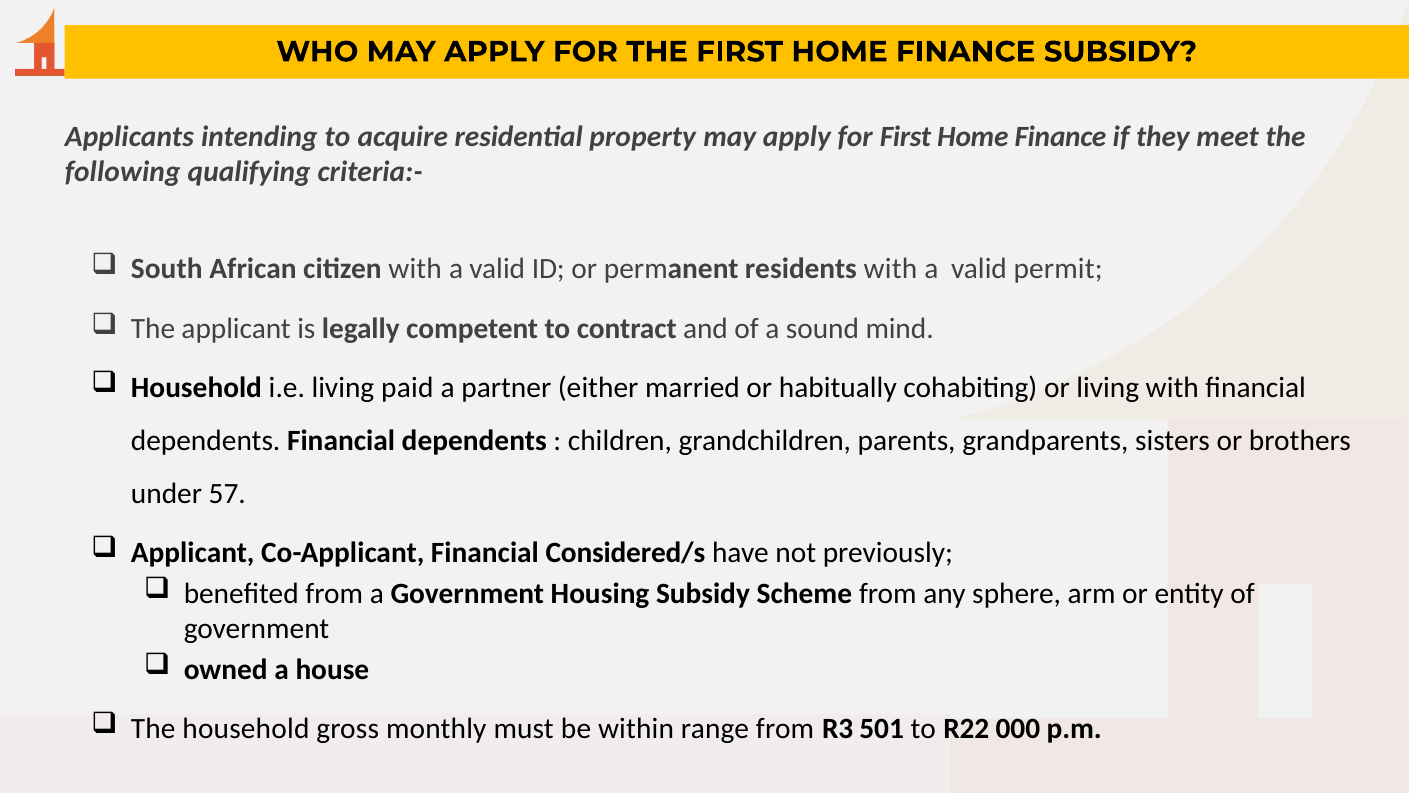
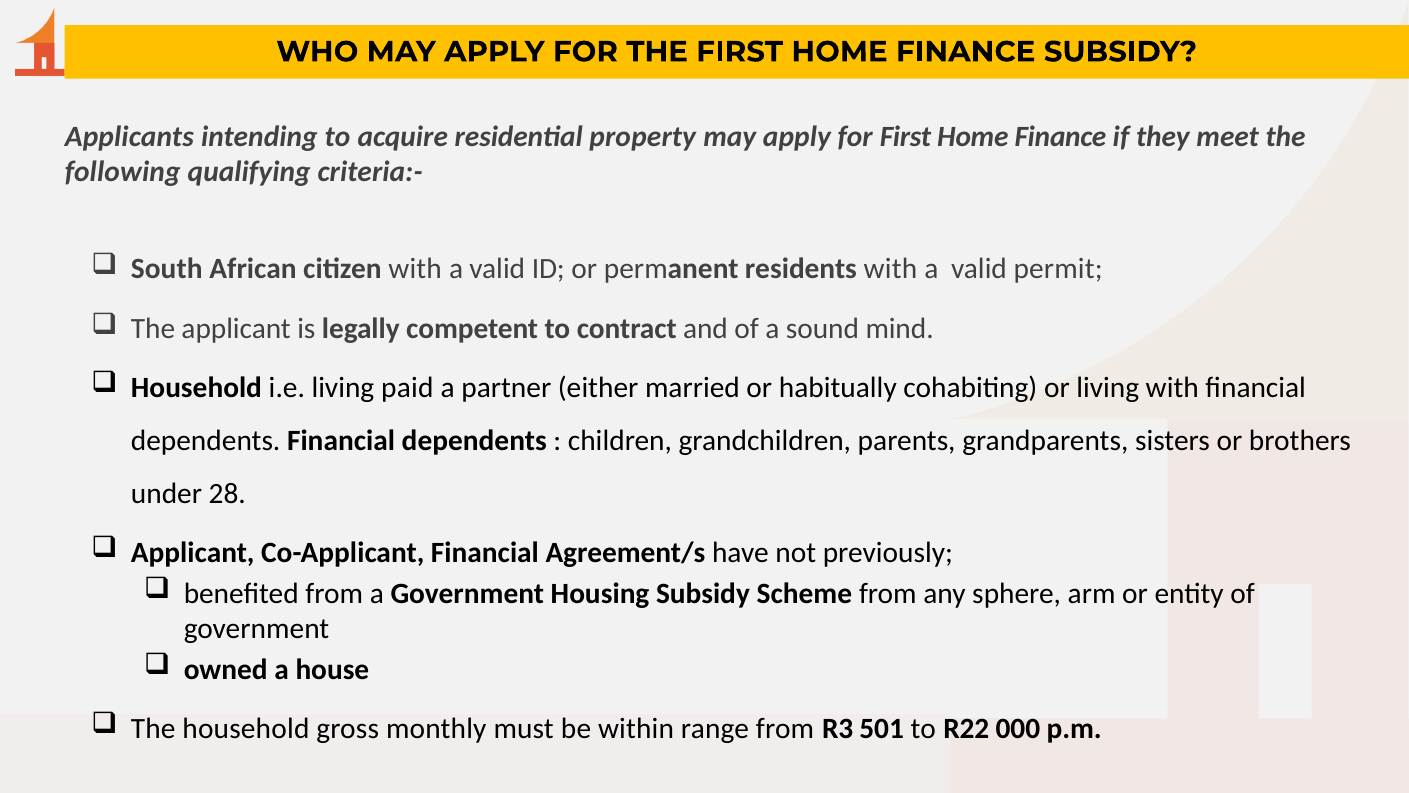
57: 57 -> 28
Considered/s: Considered/s -> Agreement/s
